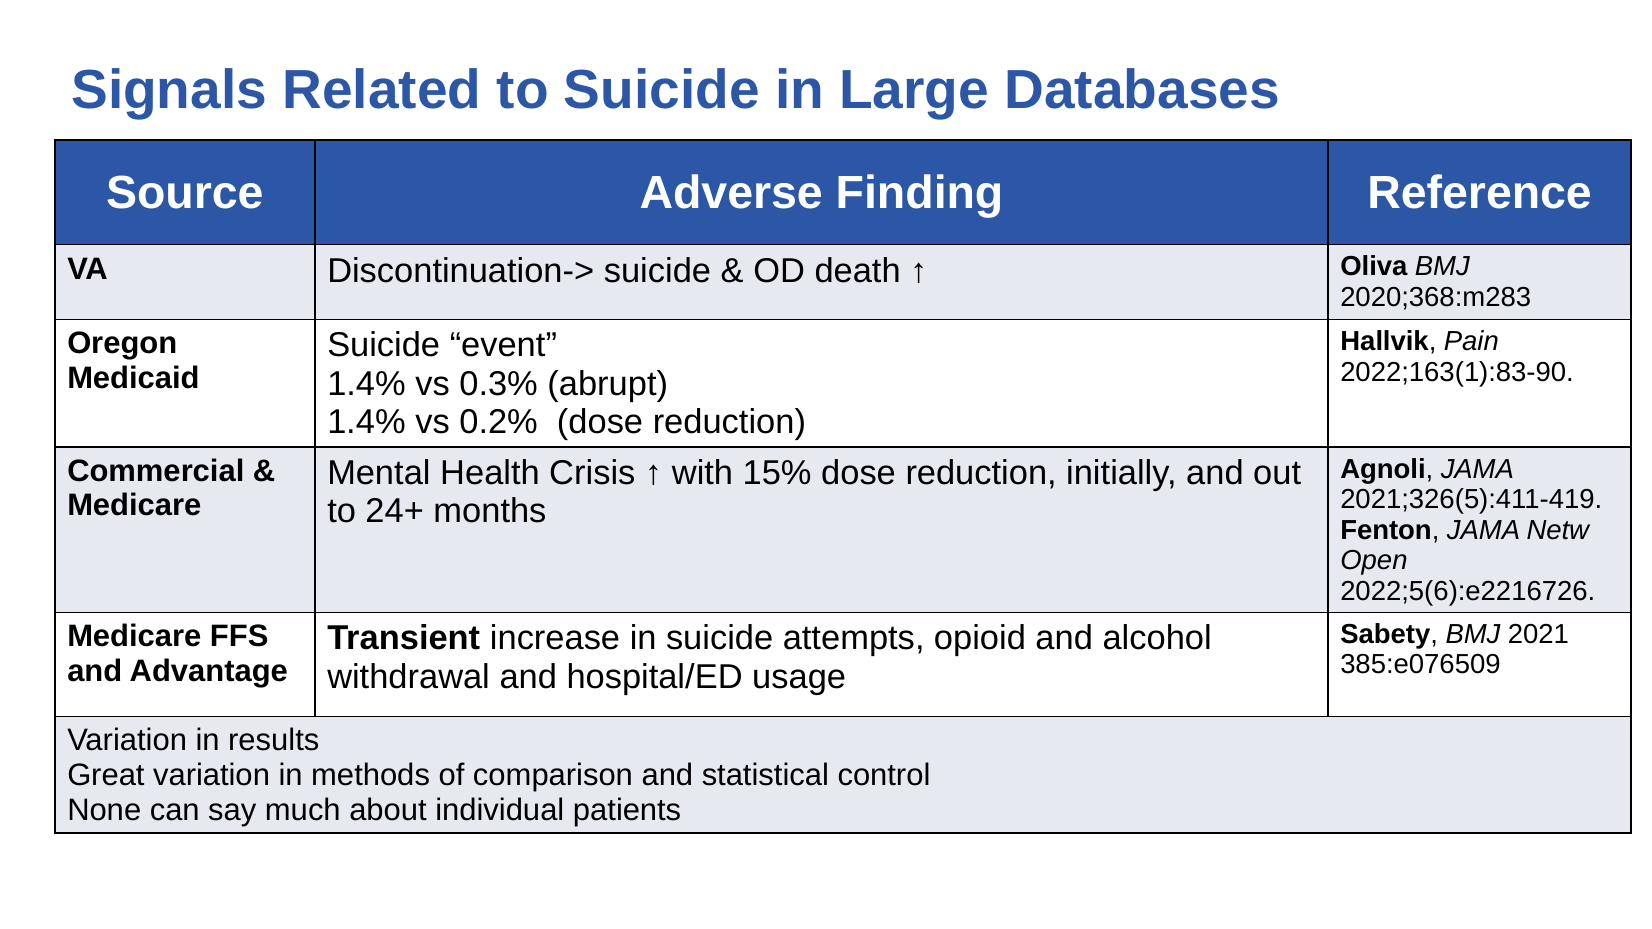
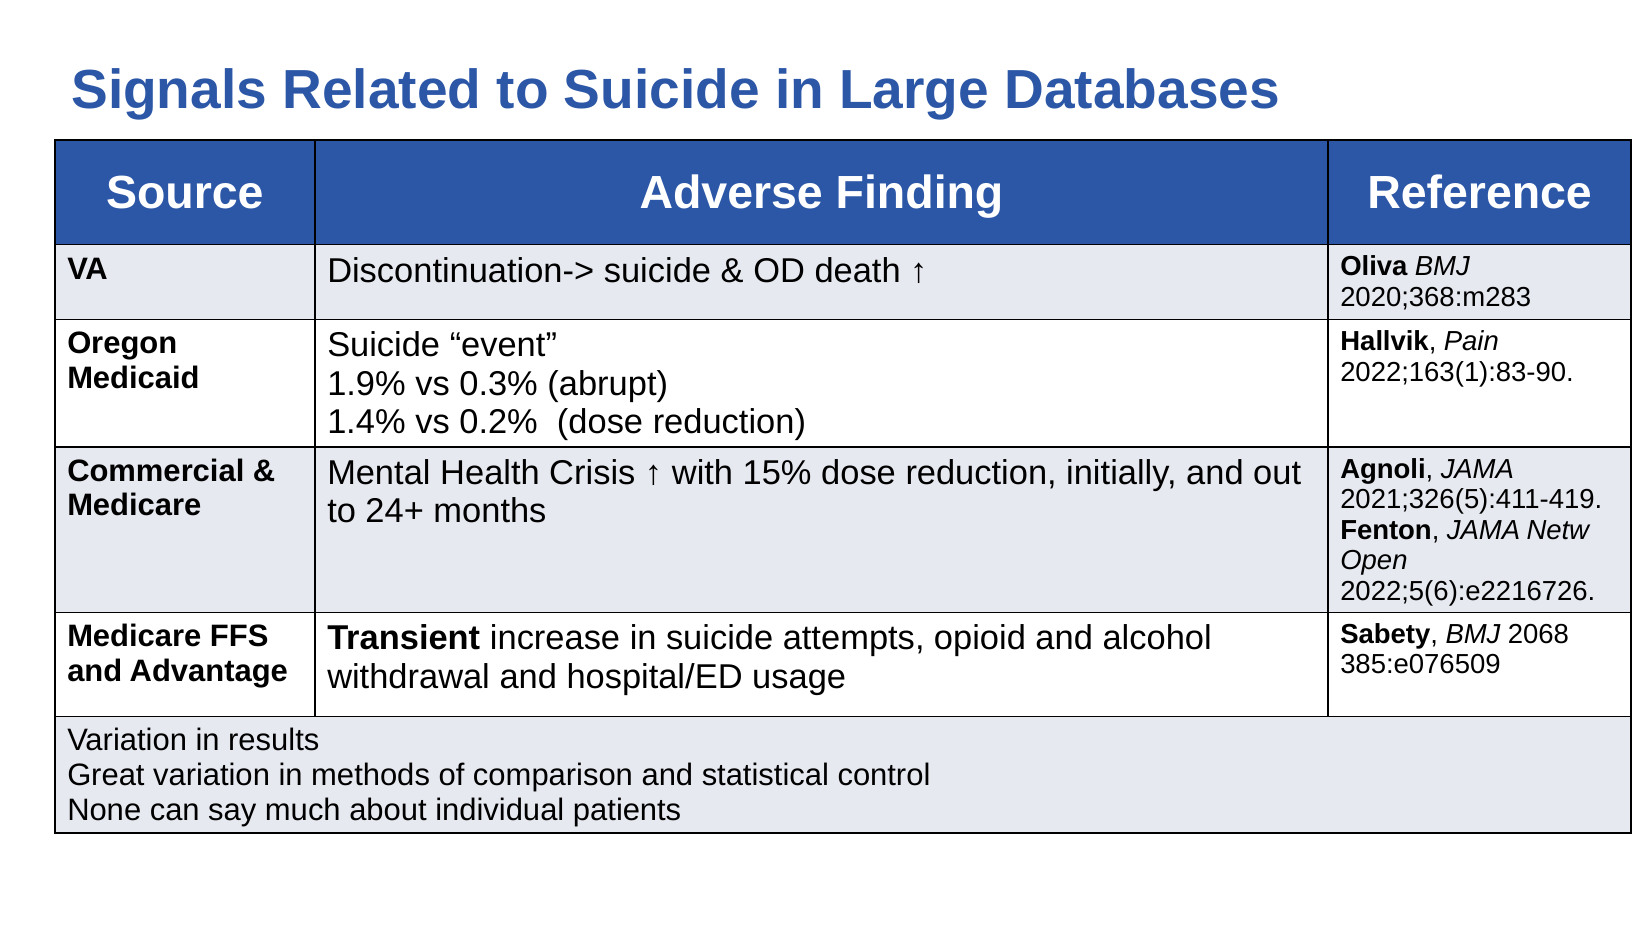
1.4% at (366, 384): 1.4% -> 1.9%
2021: 2021 -> 2068
